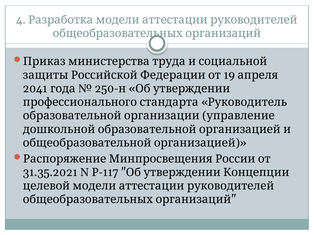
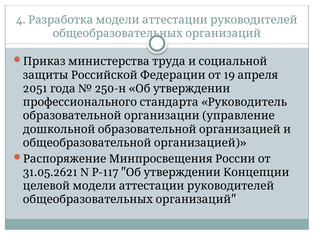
2041: 2041 -> 2051
31.35.2021: 31.35.2021 -> 31.05.2621
